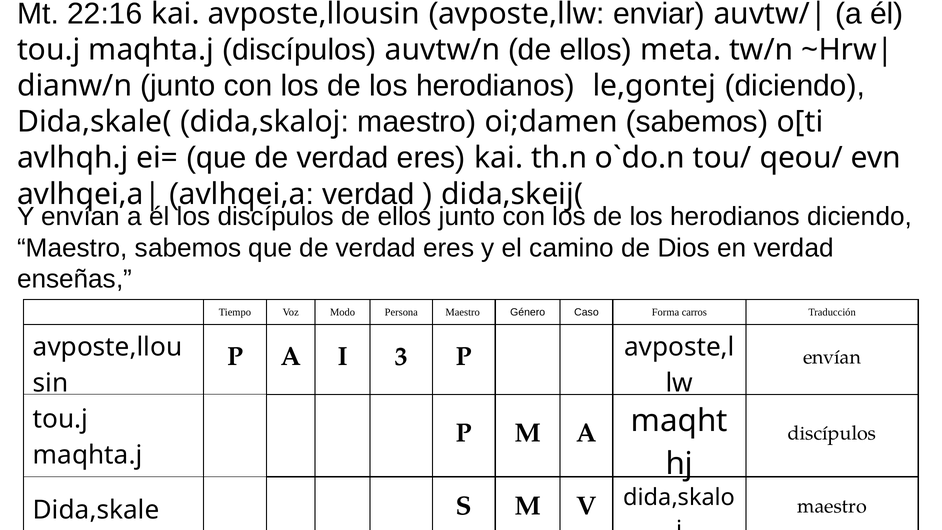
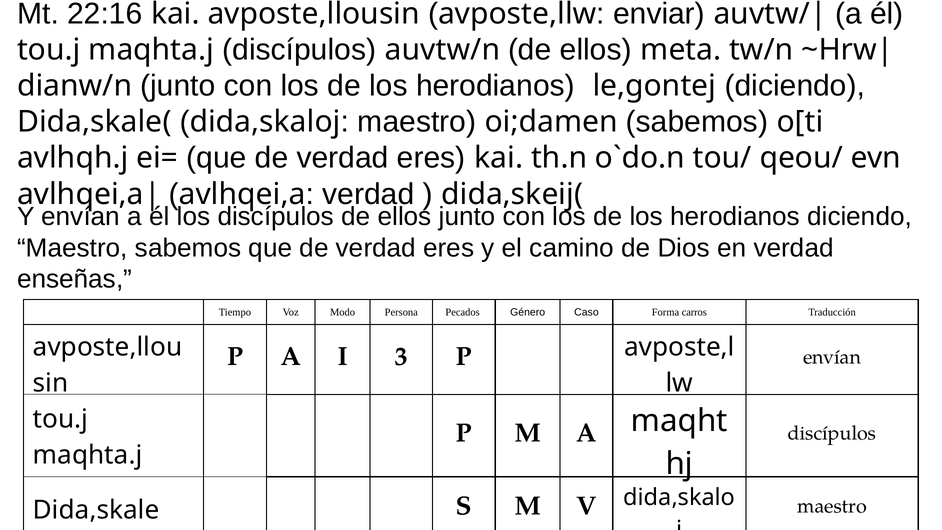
Persona Maestro: Maestro -> Pecados
